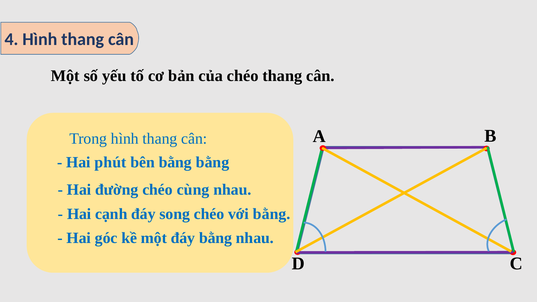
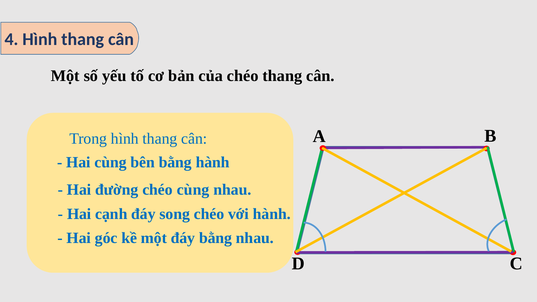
Hai phút: phút -> cùng
bằng bằng: bằng -> hành
với bằng: bằng -> hành
